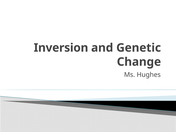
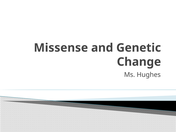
Inversion: Inversion -> Missense
